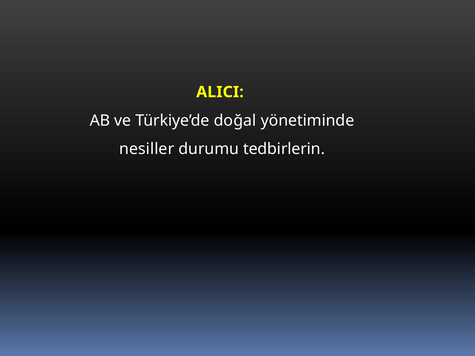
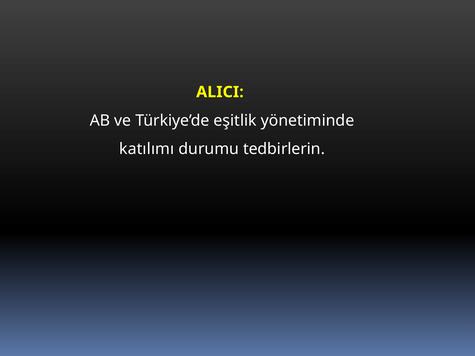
doğal: doğal -> eşitlik
nesiller: nesiller -> katılımı
